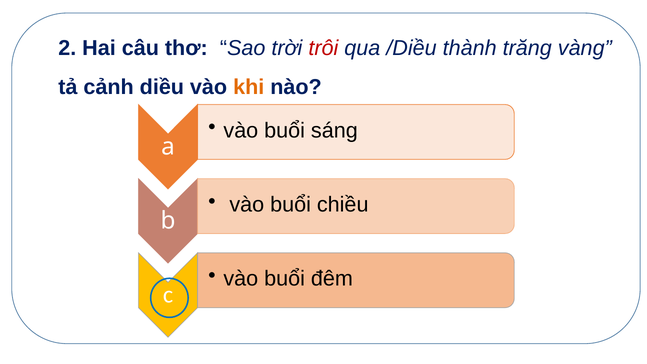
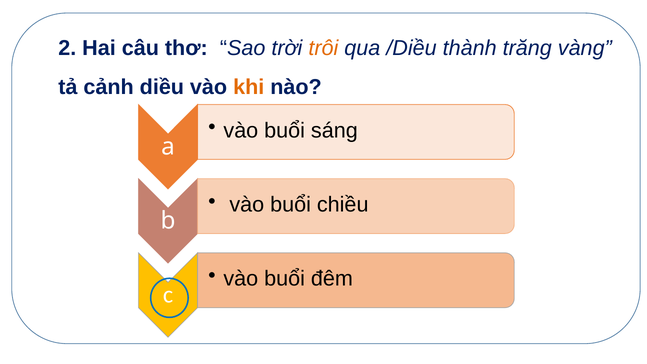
trôi colour: red -> orange
